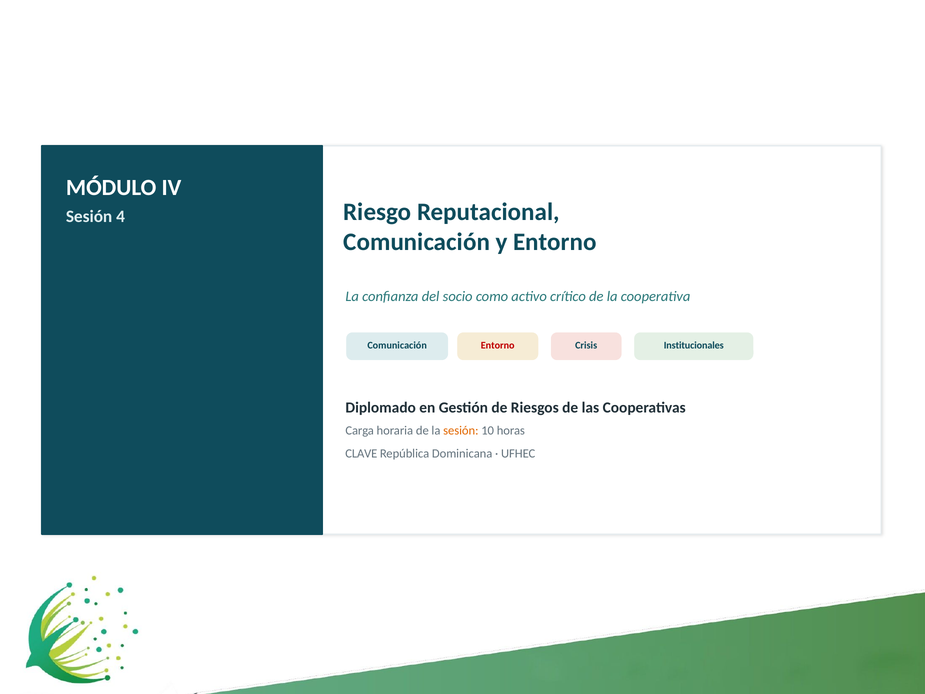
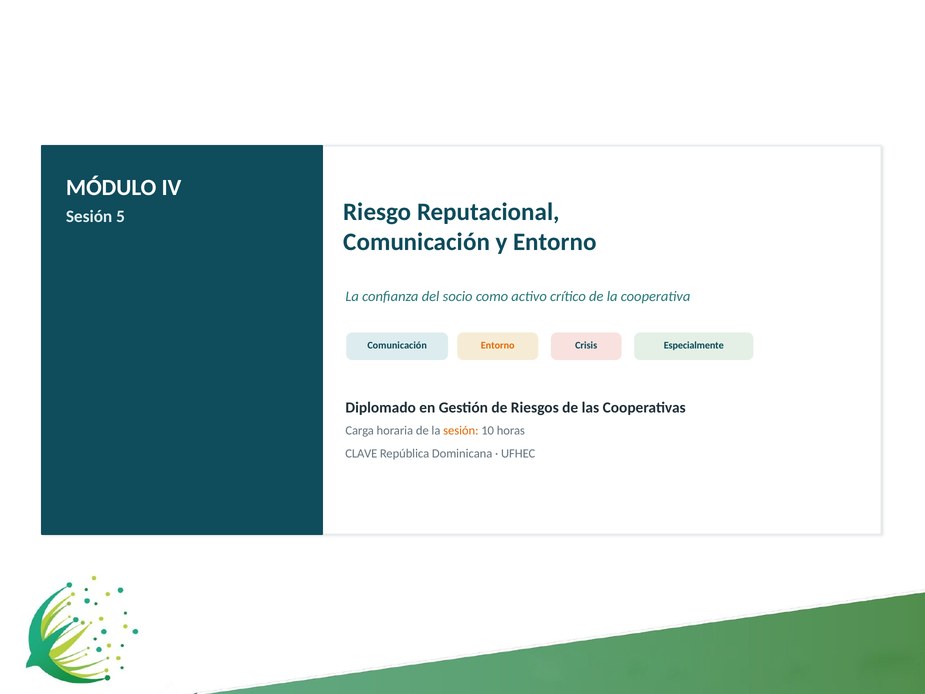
4: 4 -> 5
Entorno at (498, 345) colour: red -> orange
Institucionales: Institucionales -> Especialmente
